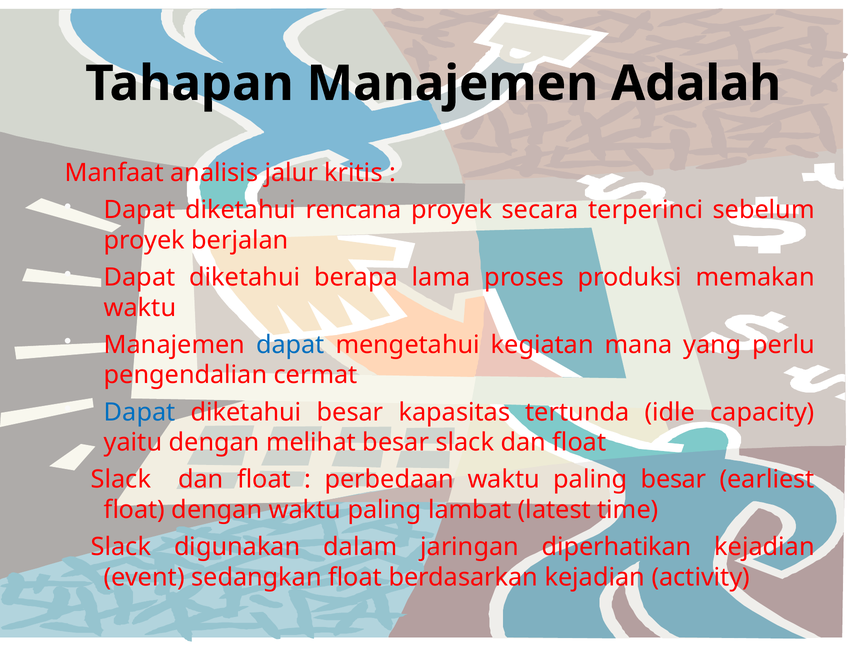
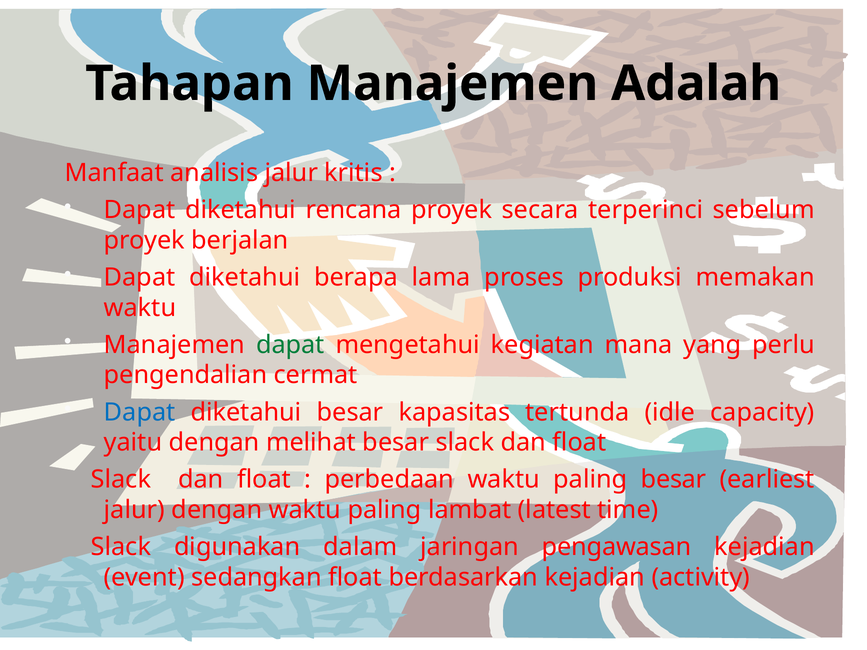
dapat at (290, 345) colour: blue -> green
float at (134, 510): float -> jalur
diperhatikan: diperhatikan -> pengawasan
